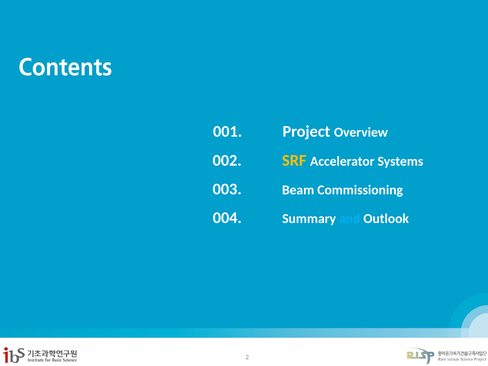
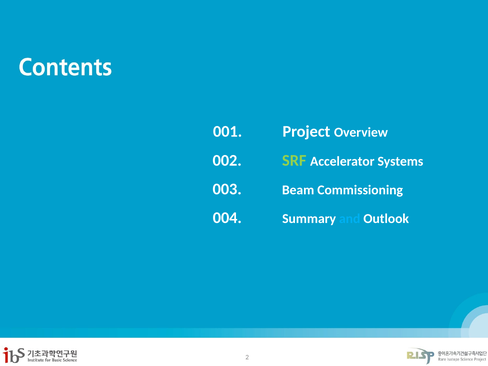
SRF colour: yellow -> light green
